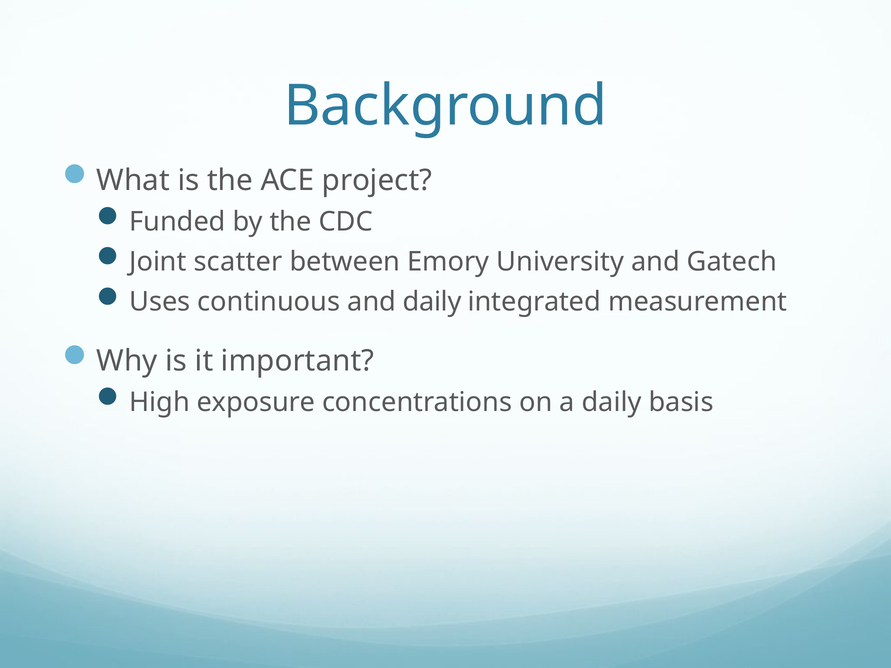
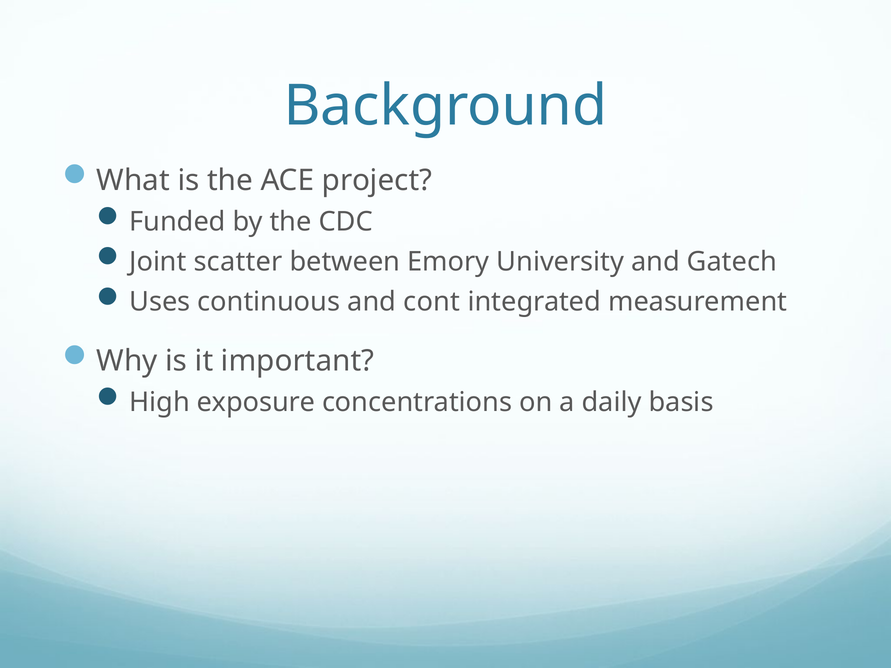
and daily: daily -> cont
